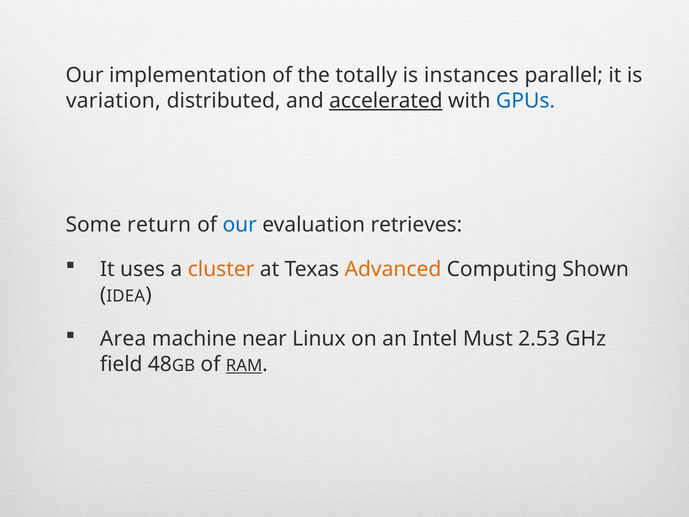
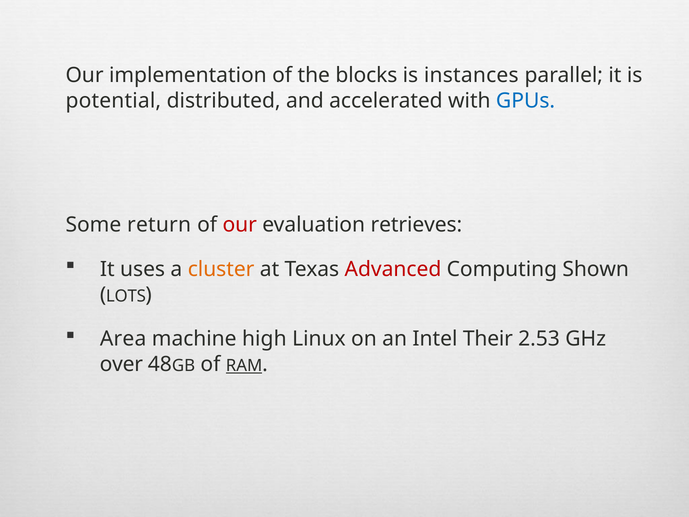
totally: totally -> blocks
variation: variation -> potential
accelerated underline: present -> none
our at (240, 225) colour: blue -> red
Advanced colour: orange -> red
IDEA: IDEA -> LOTS
near: near -> high
Must: Must -> Their
field: field -> over
